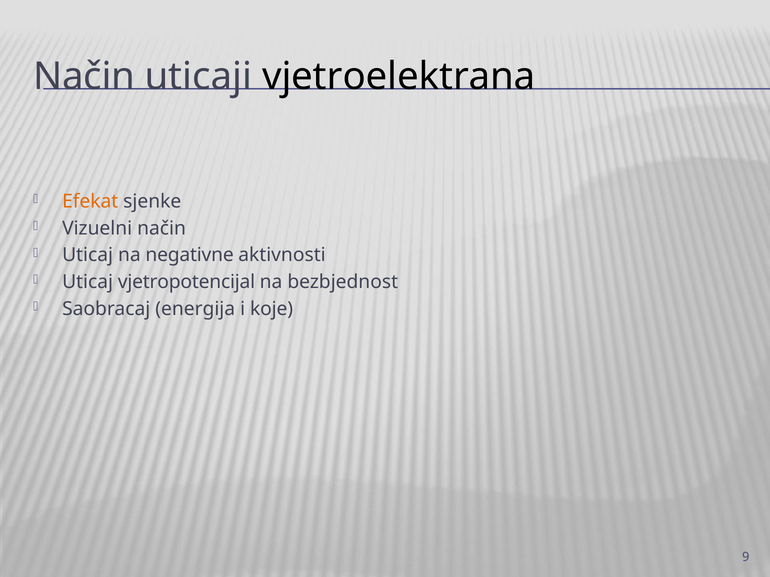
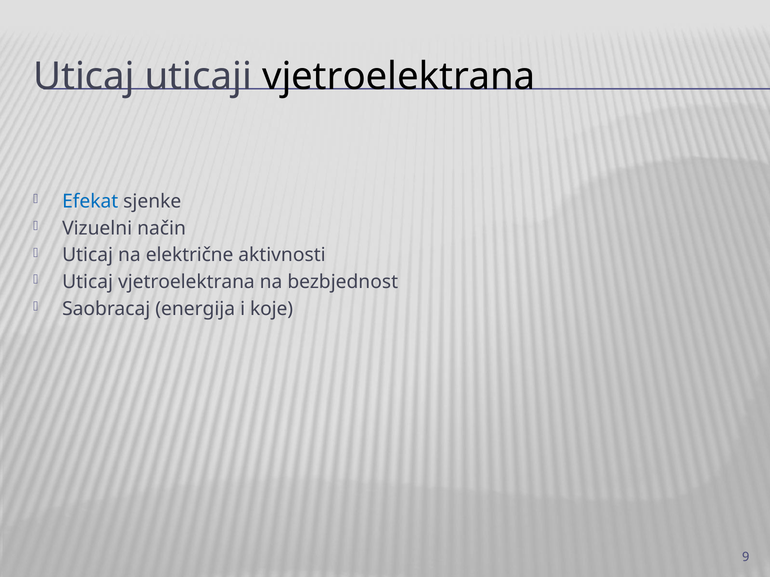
Način at (84, 76): Način -> Uticaj
Efekat colour: orange -> blue
negativne: negativne -> električne
Uticaj vjetropotencijal: vjetropotencijal -> vjetroelektrana
